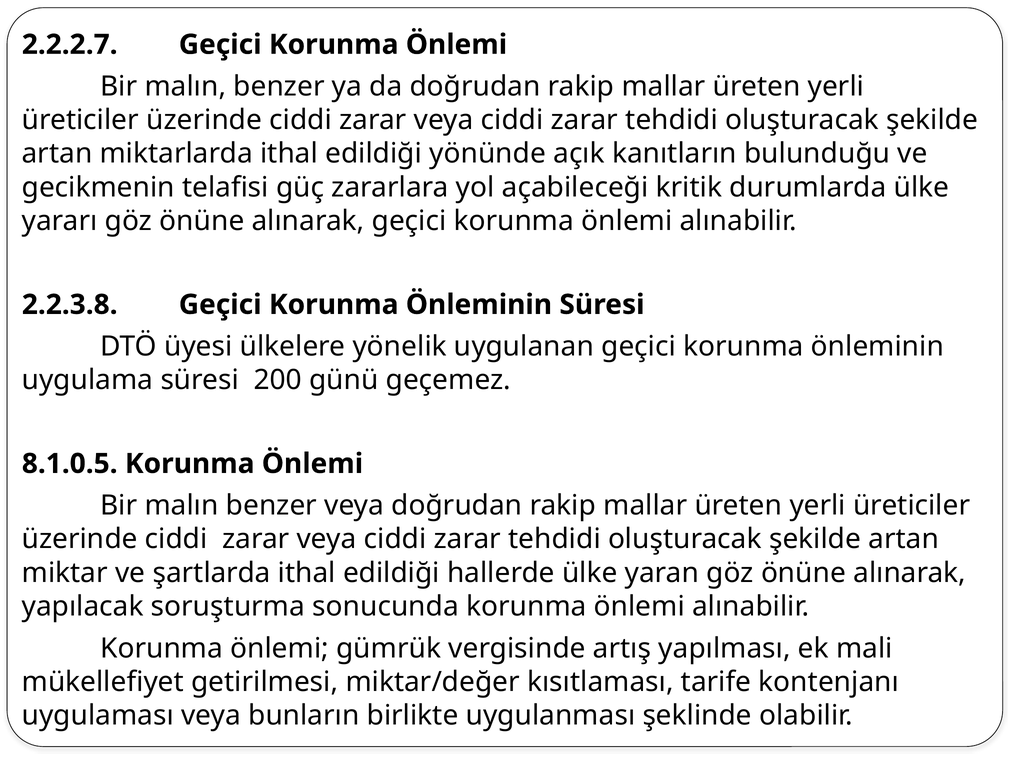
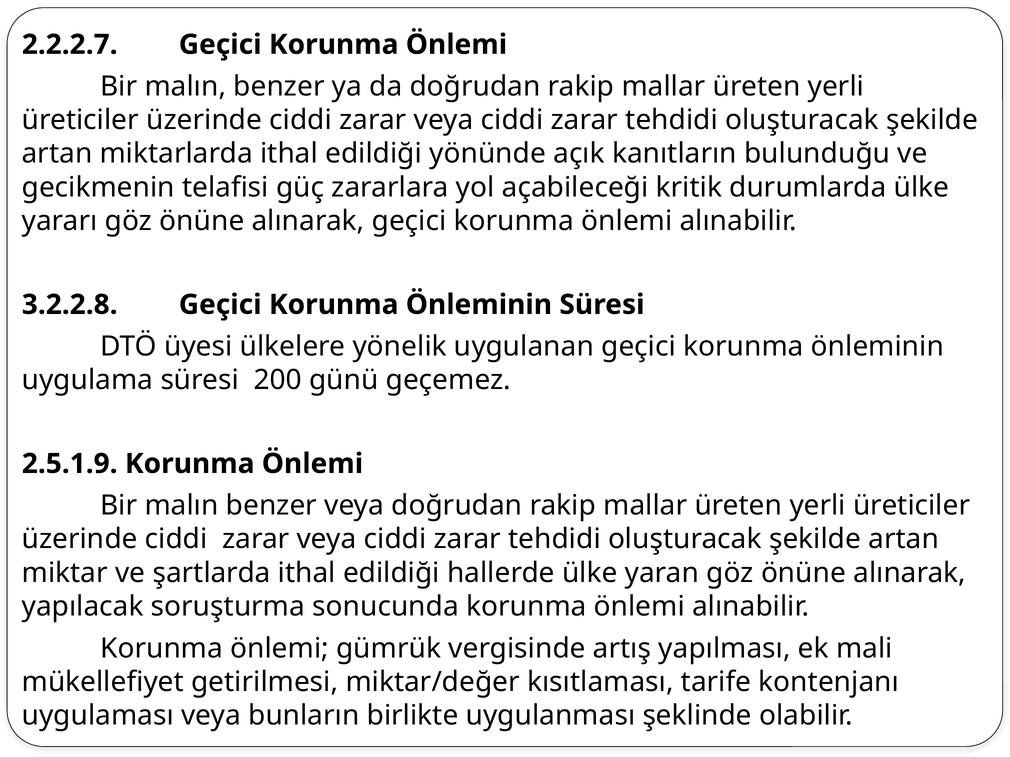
2.2.3.8: 2.2.3.8 -> 3.2.2.8
8.1.0.5: 8.1.0.5 -> 2.5.1.9
